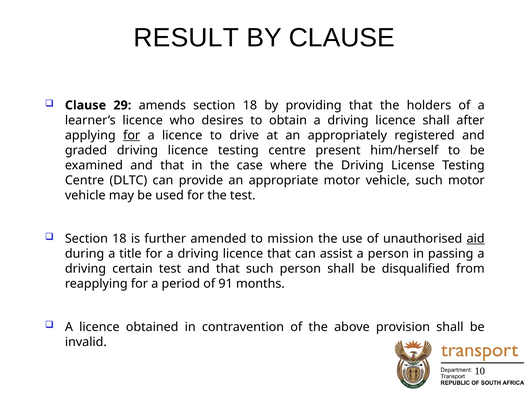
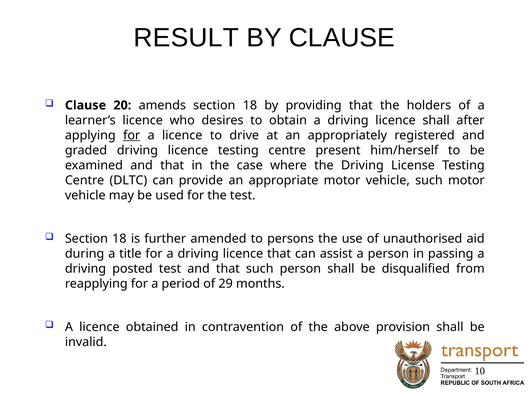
29: 29 -> 20
mission: mission -> persons
aid underline: present -> none
certain: certain -> posted
91: 91 -> 29
